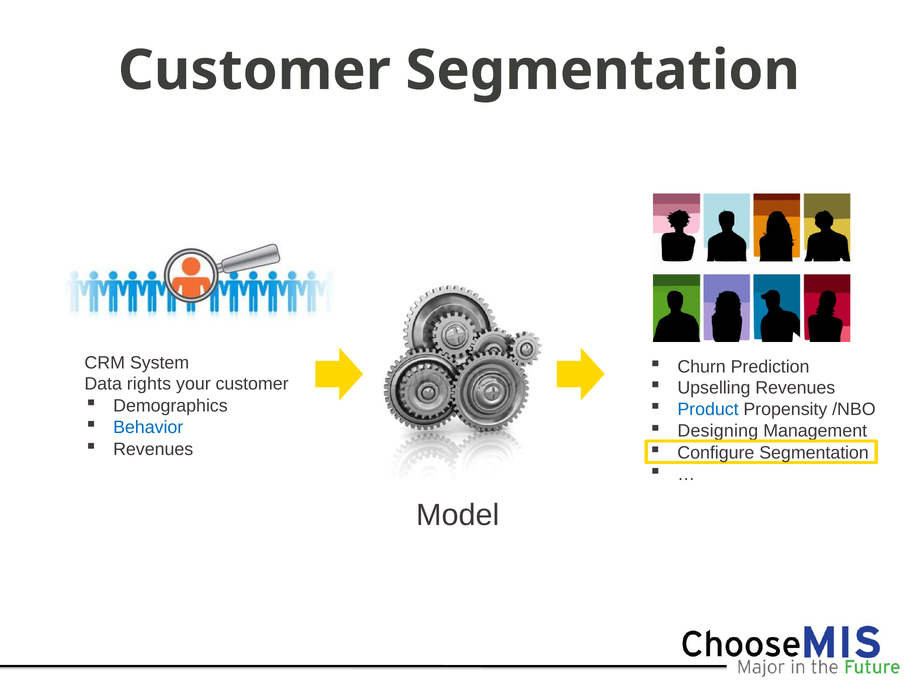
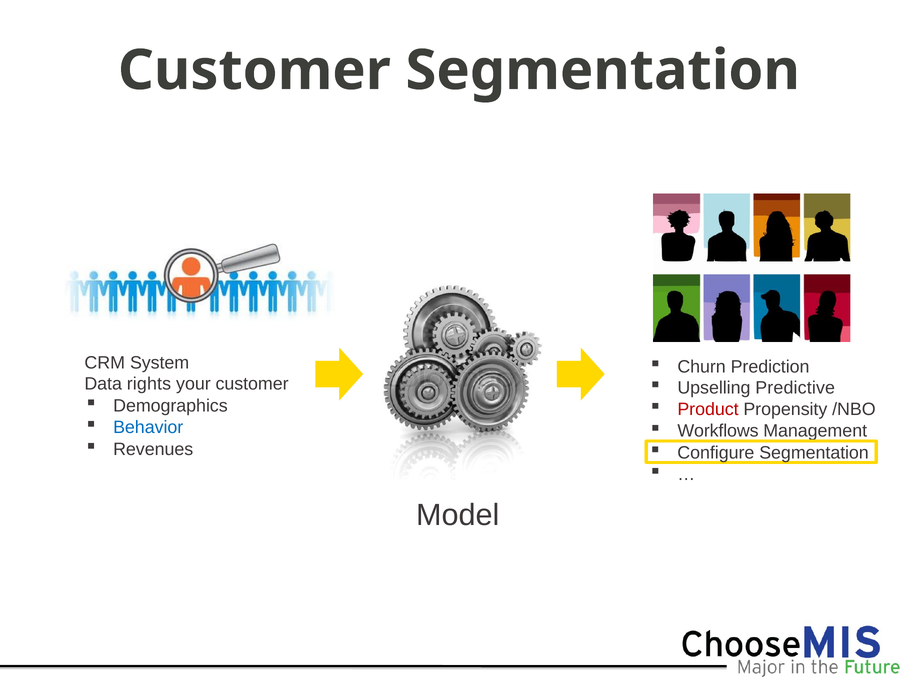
Upselling Revenues: Revenues -> Predictive
Product colour: blue -> red
Designing: Designing -> Workflows
